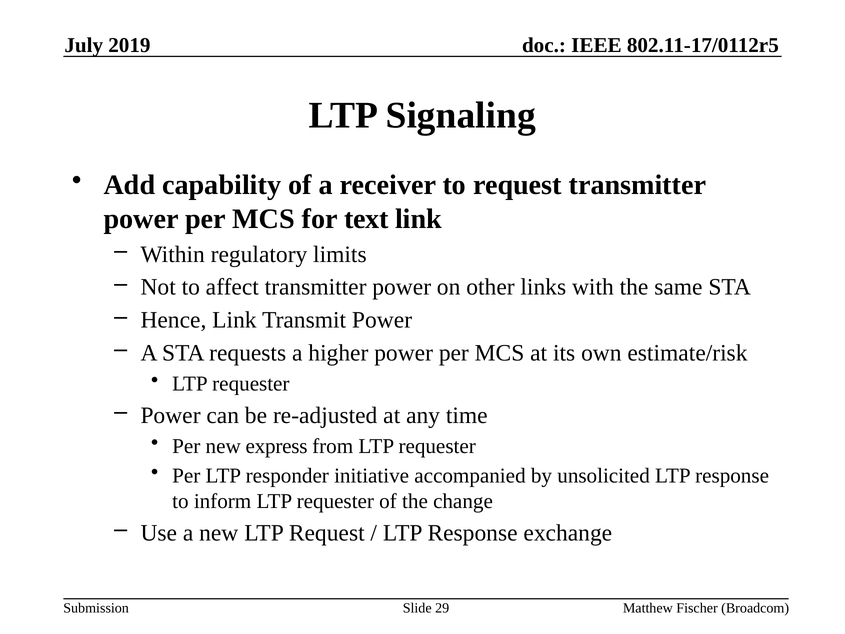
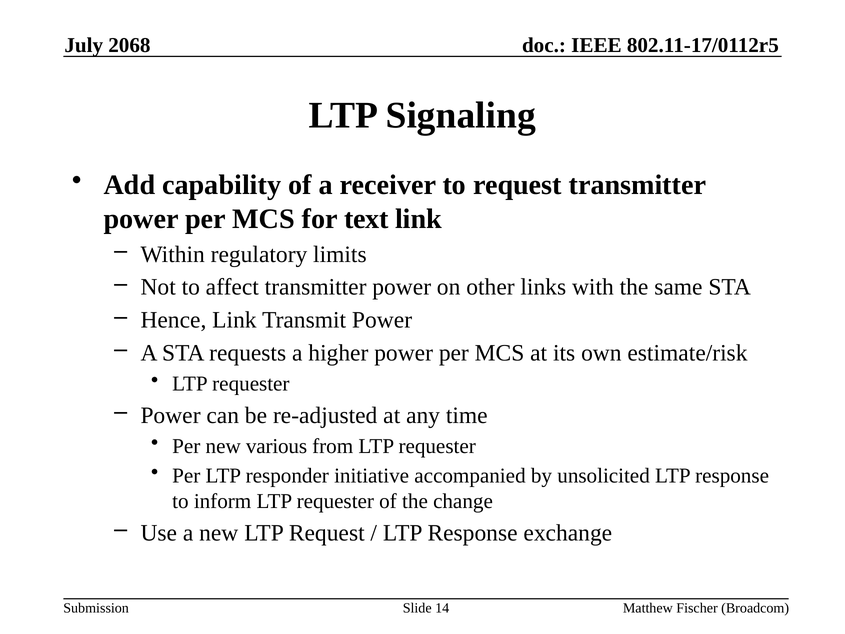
2019: 2019 -> 2068
express: express -> various
29: 29 -> 14
